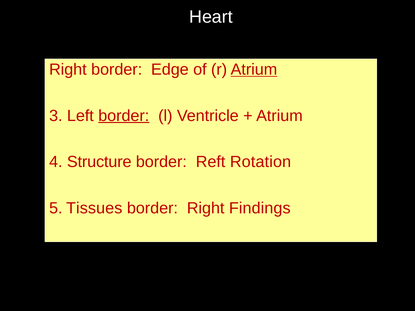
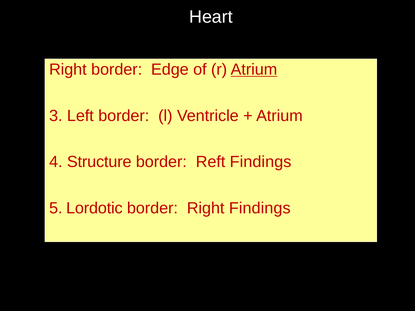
border at (124, 116) underline: present -> none
Reft Rotation: Rotation -> Findings
Tissues: Tissues -> Lordotic
